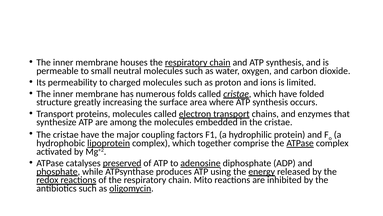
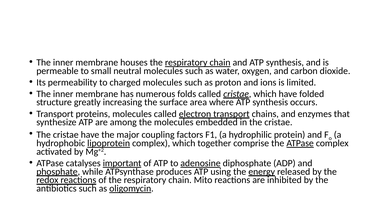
preserved: preserved -> important
